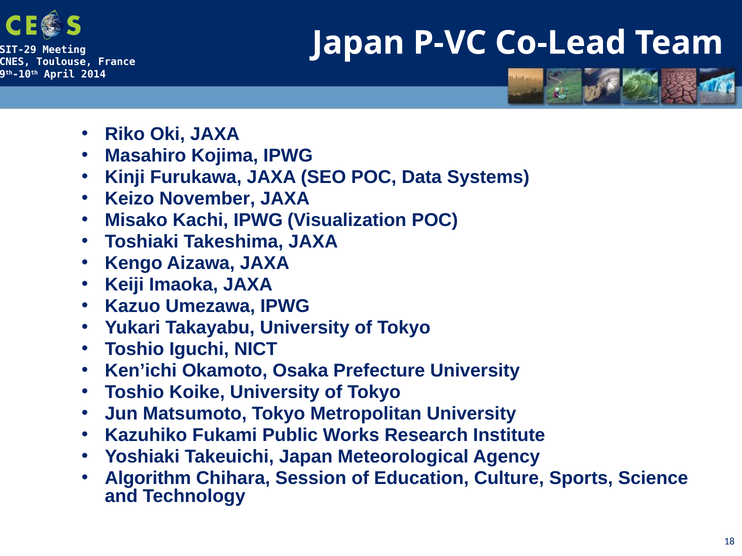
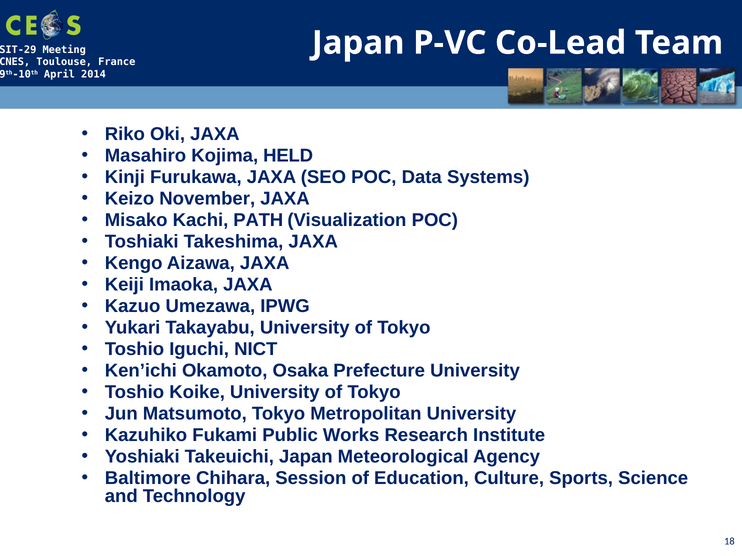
Kojima IPWG: IPWG -> HELD
Kachi IPWG: IPWG -> PATH
Algorithm: Algorithm -> Baltimore
